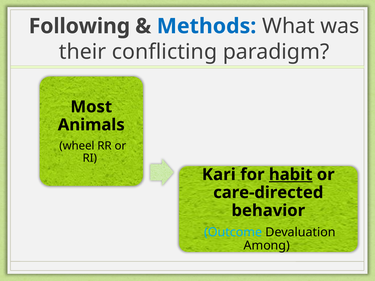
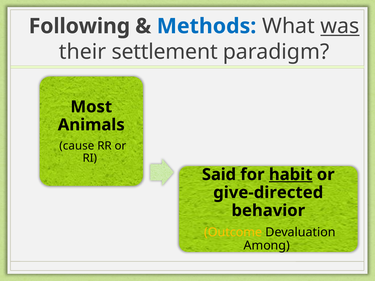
was underline: none -> present
conflicting: conflicting -> settlement
wheel: wheel -> cause
Kari: Kari -> Said
care-directed: care-directed -> give-directed
Outcome colour: light blue -> yellow
